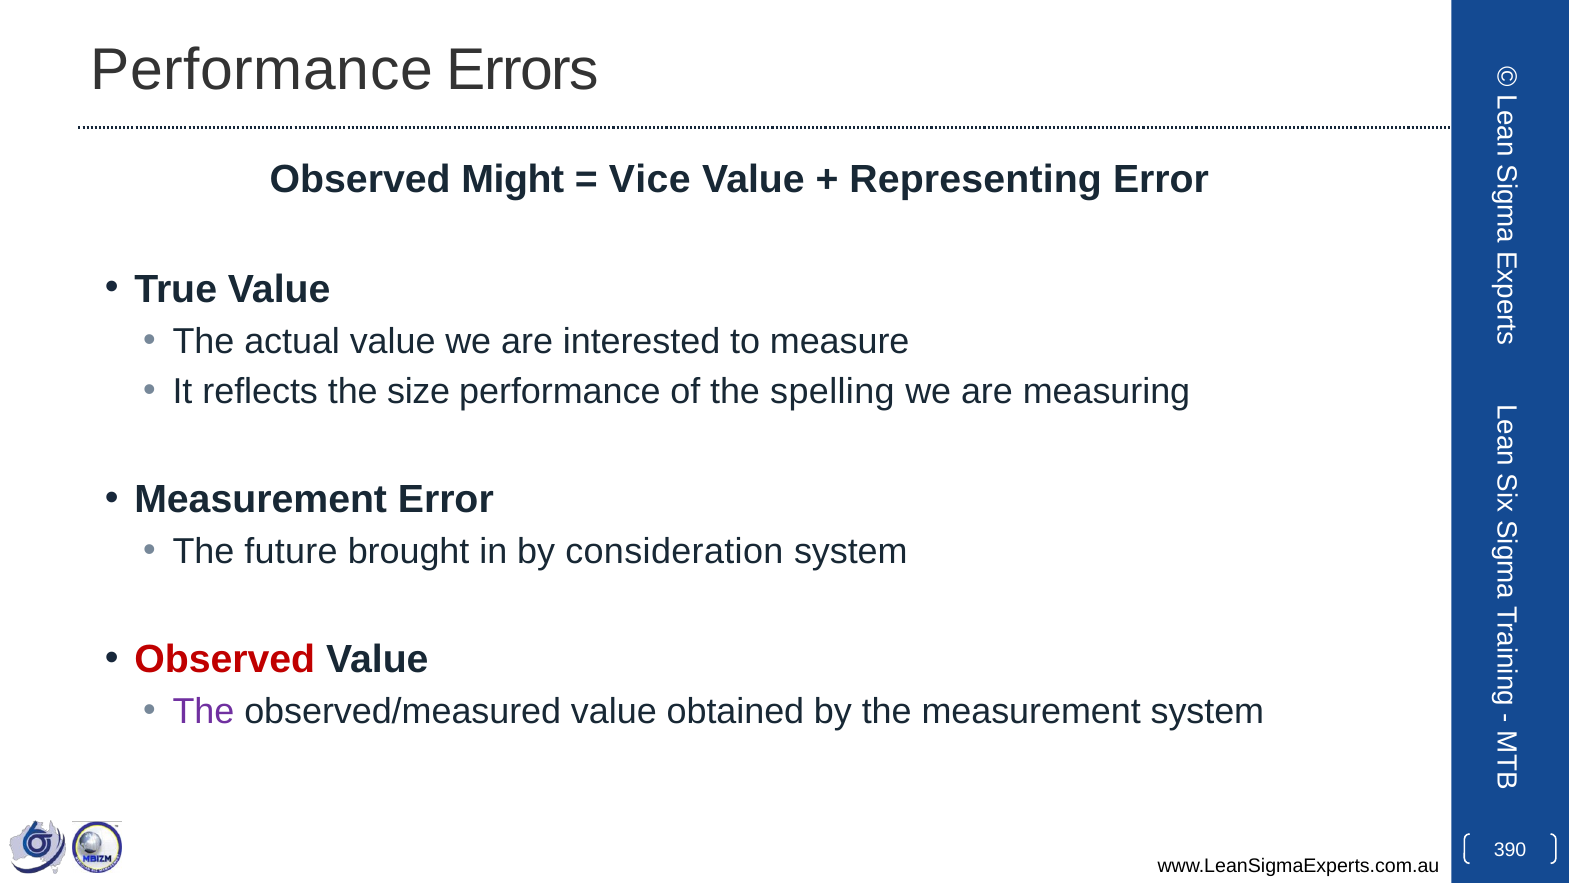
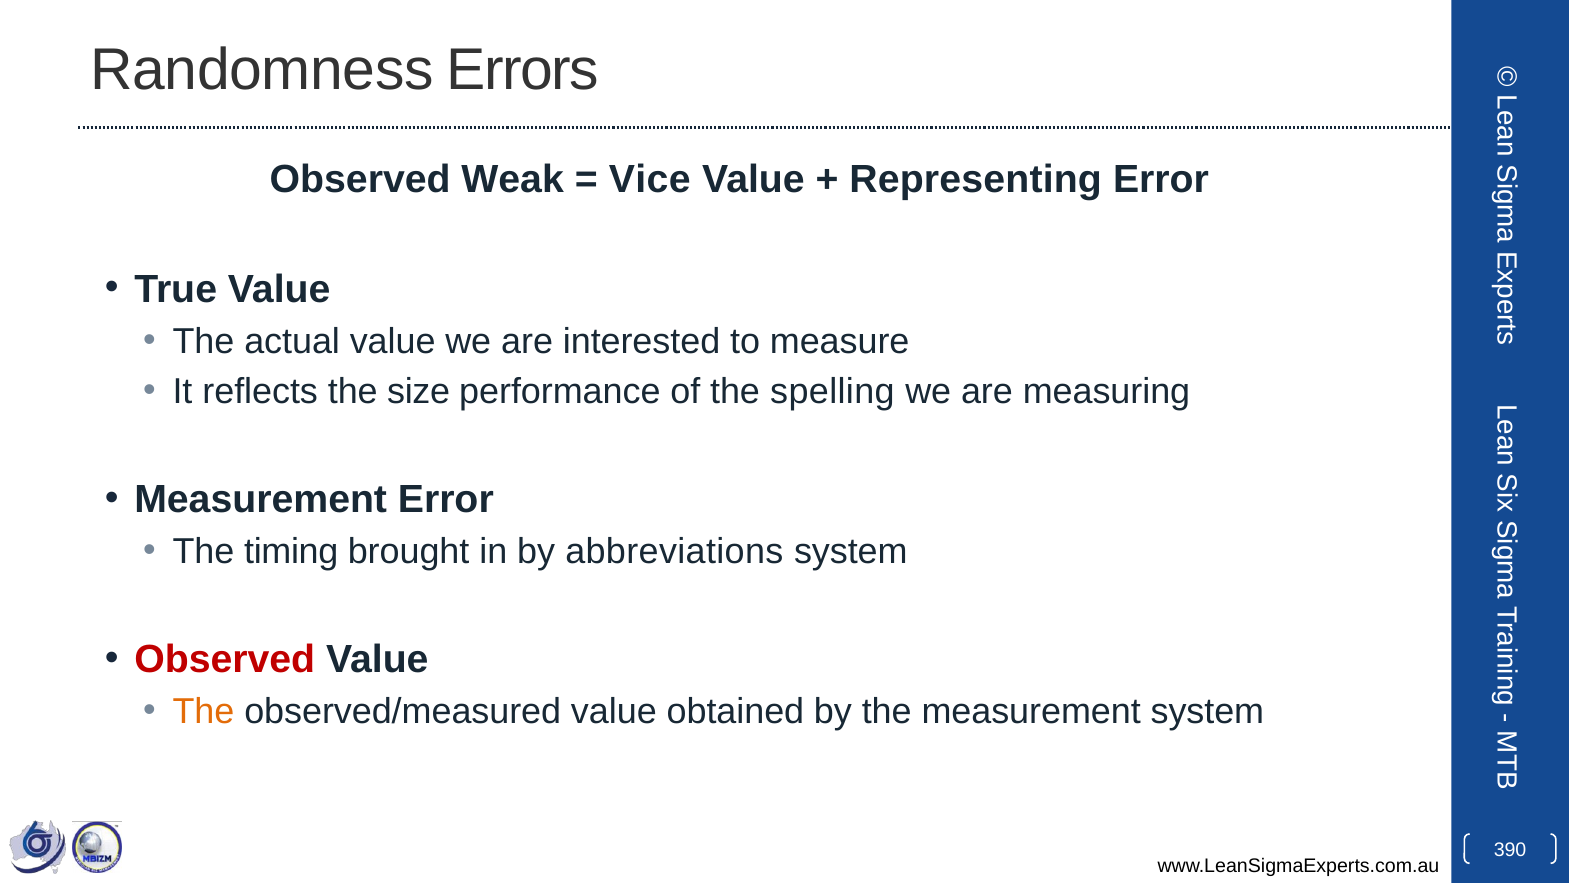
Performance at (262, 70): Performance -> Randomness
Might: Might -> Weak
future: future -> timing
consideration: consideration -> abbreviations
The at (203, 711) colour: purple -> orange
